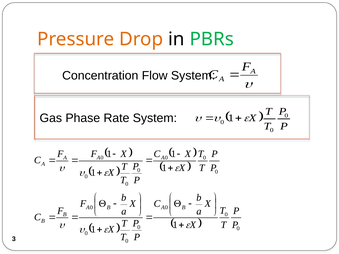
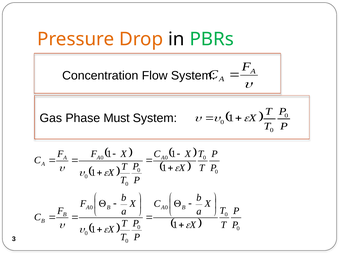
Rate: Rate -> Must
